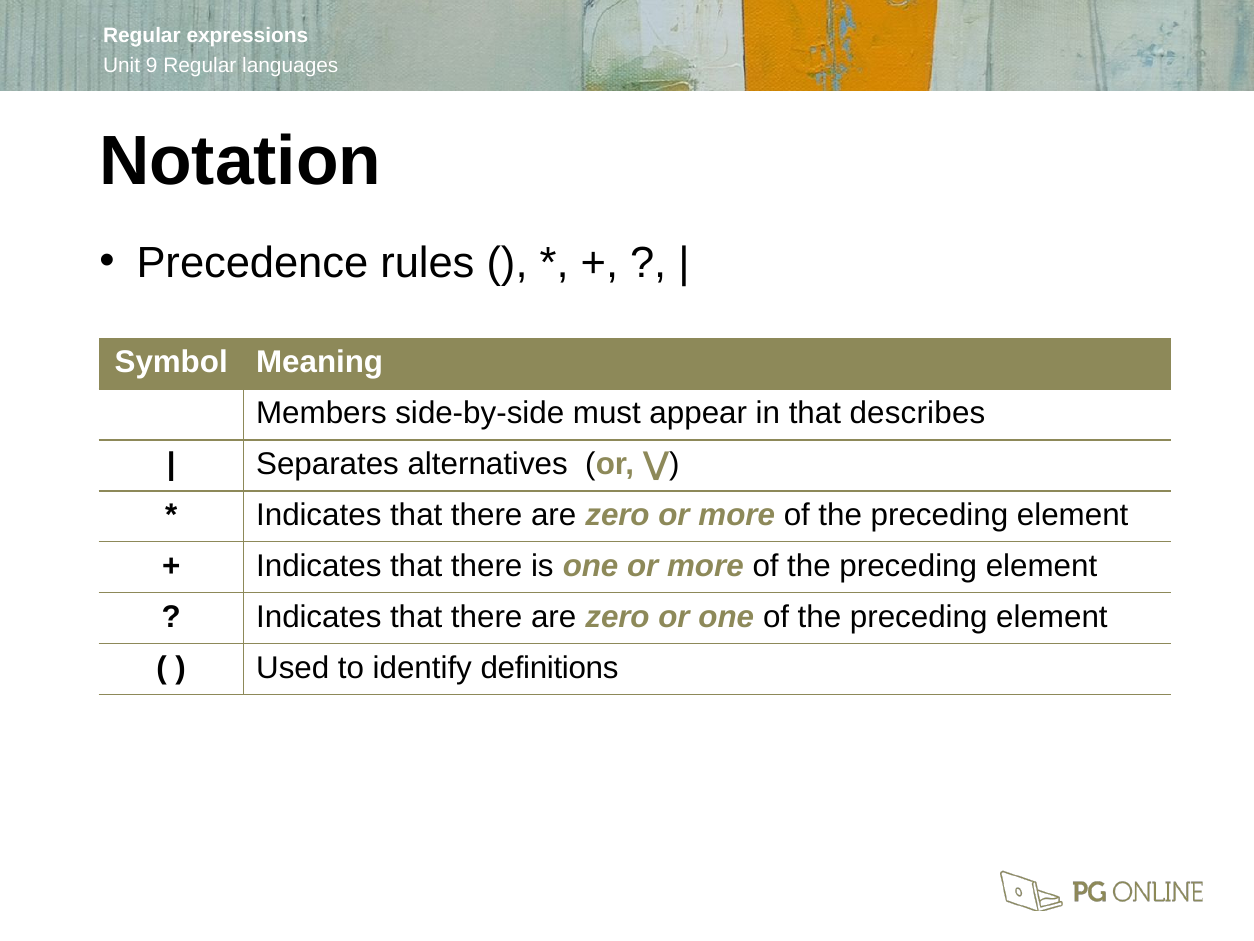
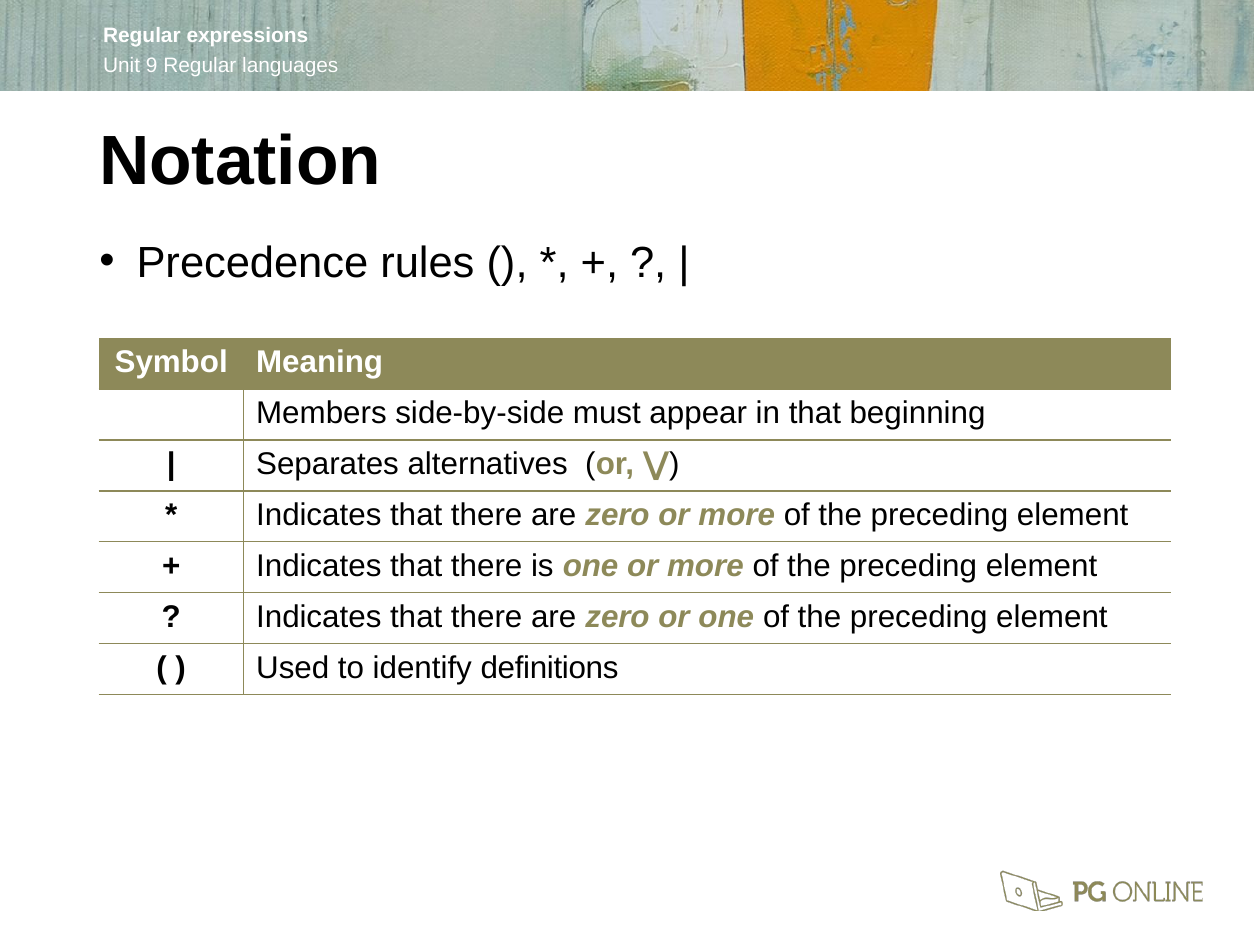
describes: describes -> beginning
